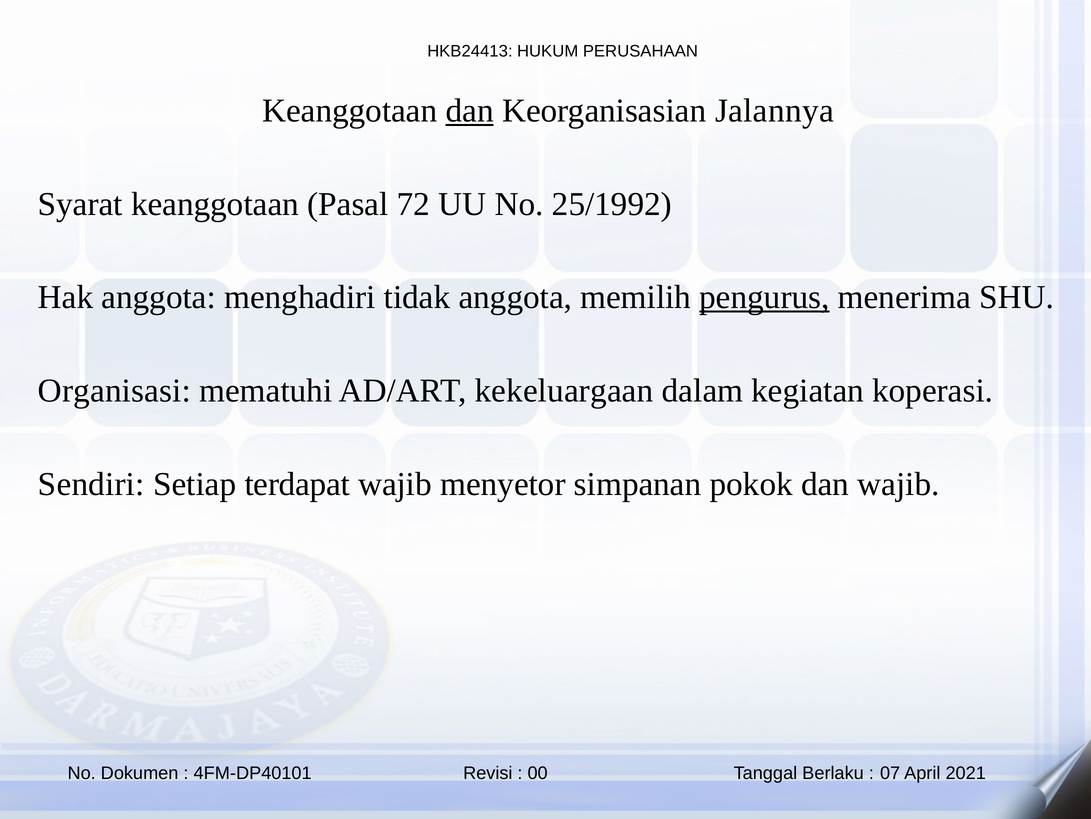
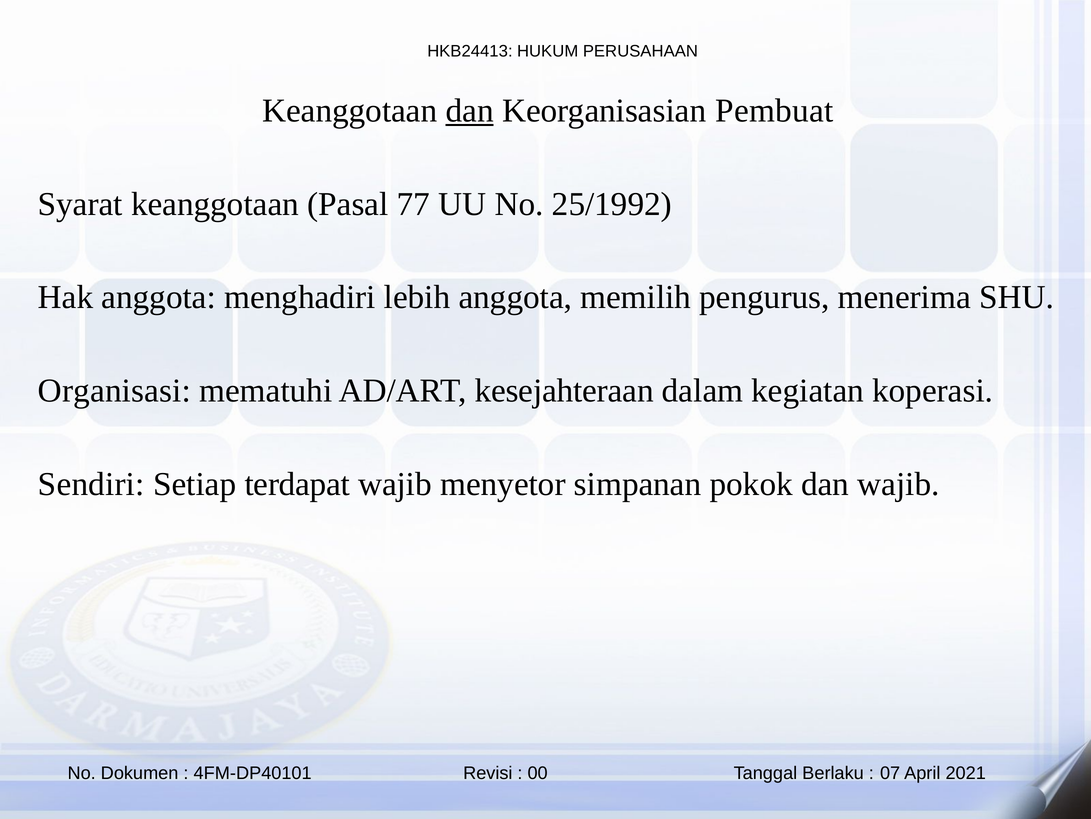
Jalannya: Jalannya -> Pembuat
72: 72 -> 77
tidak: tidak -> lebih
pengurus underline: present -> none
kekeluargaan: kekeluargaan -> kesejahteraan
